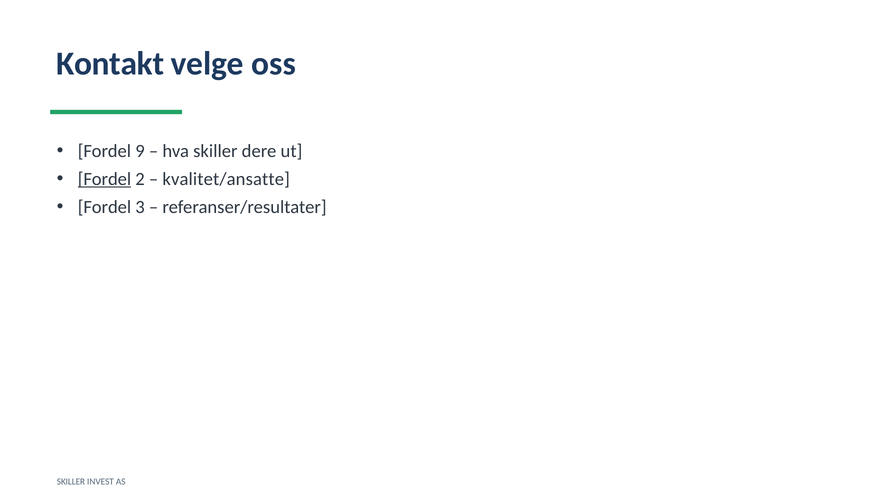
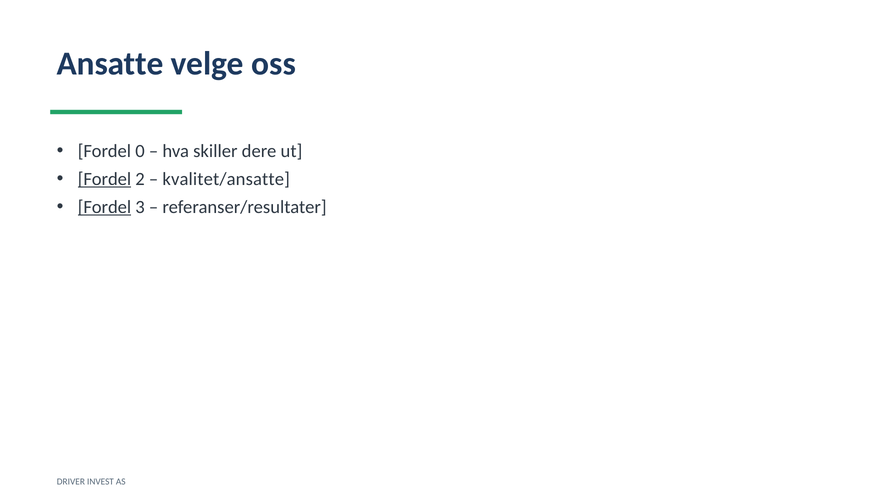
Kontakt: Kontakt -> Ansatte
9: 9 -> 0
Fordel at (104, 207) underline: none -> present
SKILLER at (71, 482): SKILLER -> DRIVER
